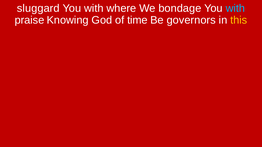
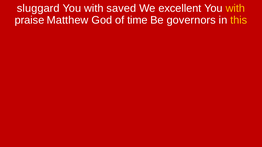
where: where -> saved
bondage: bondage -> excellent
with at (235, 8) colour: light blue -> yellow
Knowing: Knowing -> Matthew
